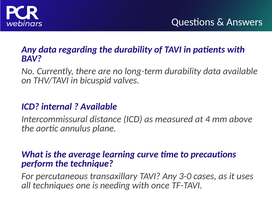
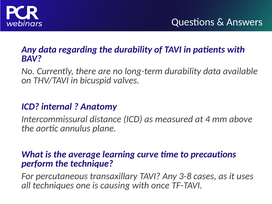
Available at (99, 107): Available -> Anatomy
3-0: 3-0 -> 3-8
needing: needing -> causing
